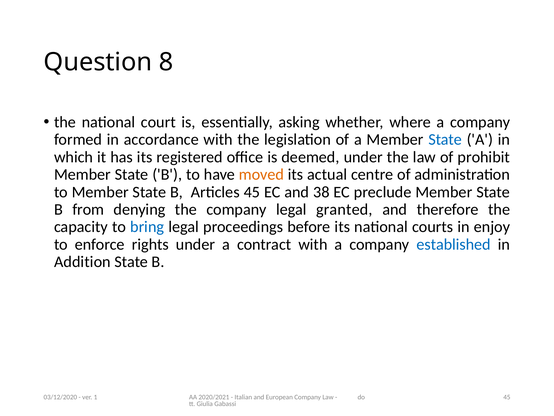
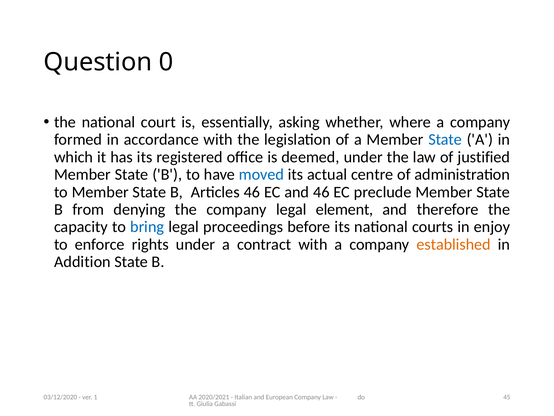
8: 8 -> 0
prohibit: prohibit -> justified
moved colour: orange -> blue
Articles 45: 45 -> 46
and 38: 38 -> 46
granted: granted -> element
established colour: blue -> orange
